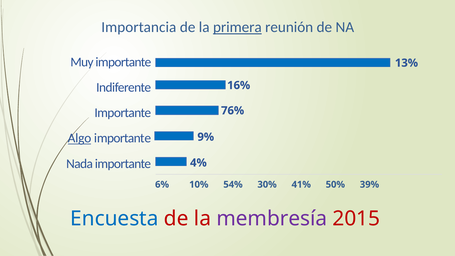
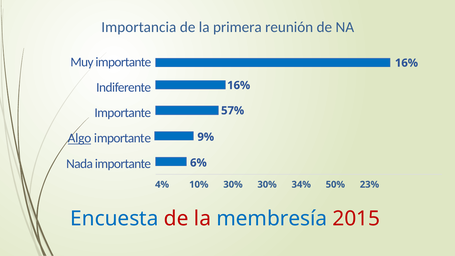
primera underline: present -> none
13% at (406, 63): 13% -> 16%
76%: 76% -> 57%
4%: 4% -> 6%
6%: 6% -> 4%
10% 54%: 54% -> 30%
41%: 41% -> 34%
39%: 39% -> 23%
membresía colour: purple -> blue
